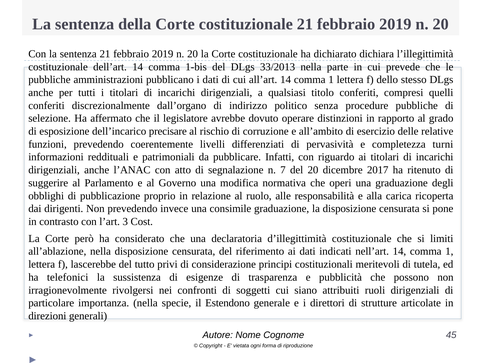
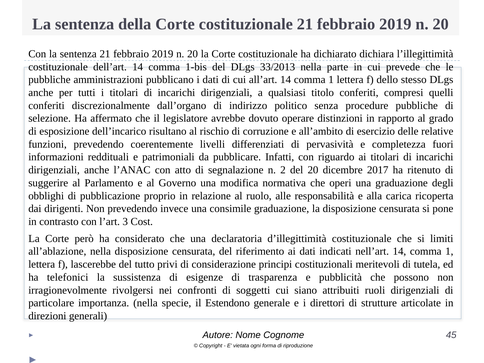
precisare: precisare -> risultano
turni: turni -> fuori
7: 7 -> 2
